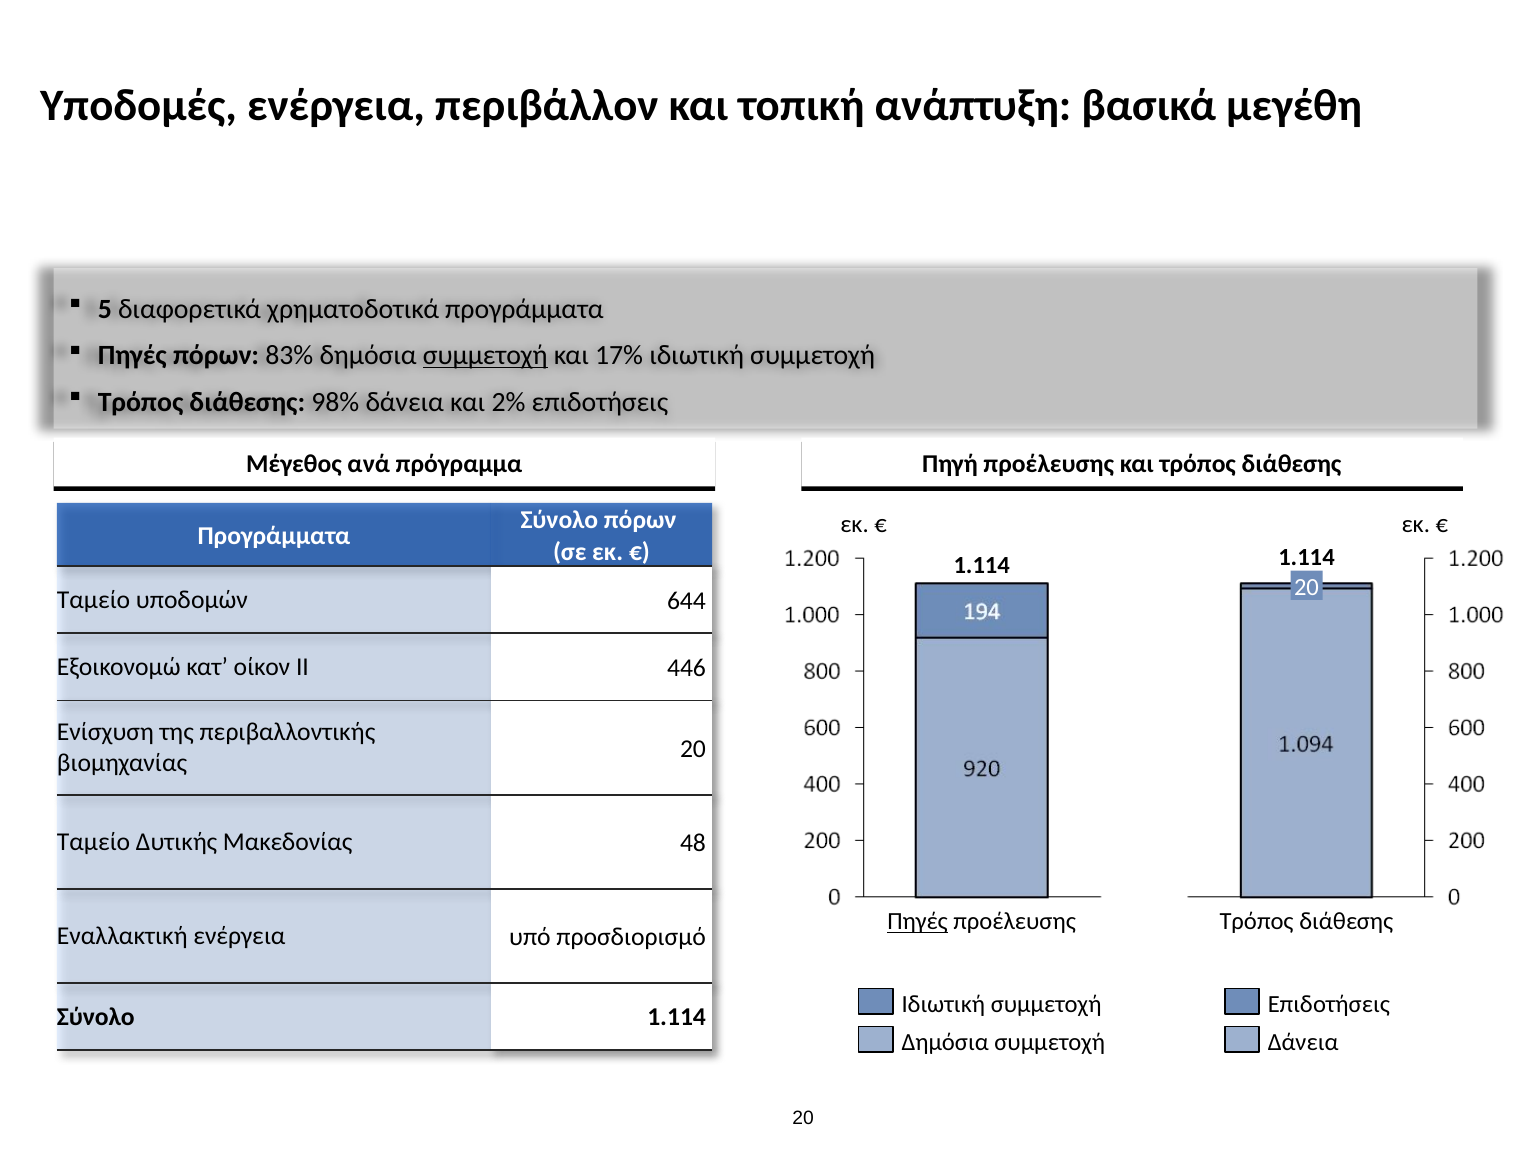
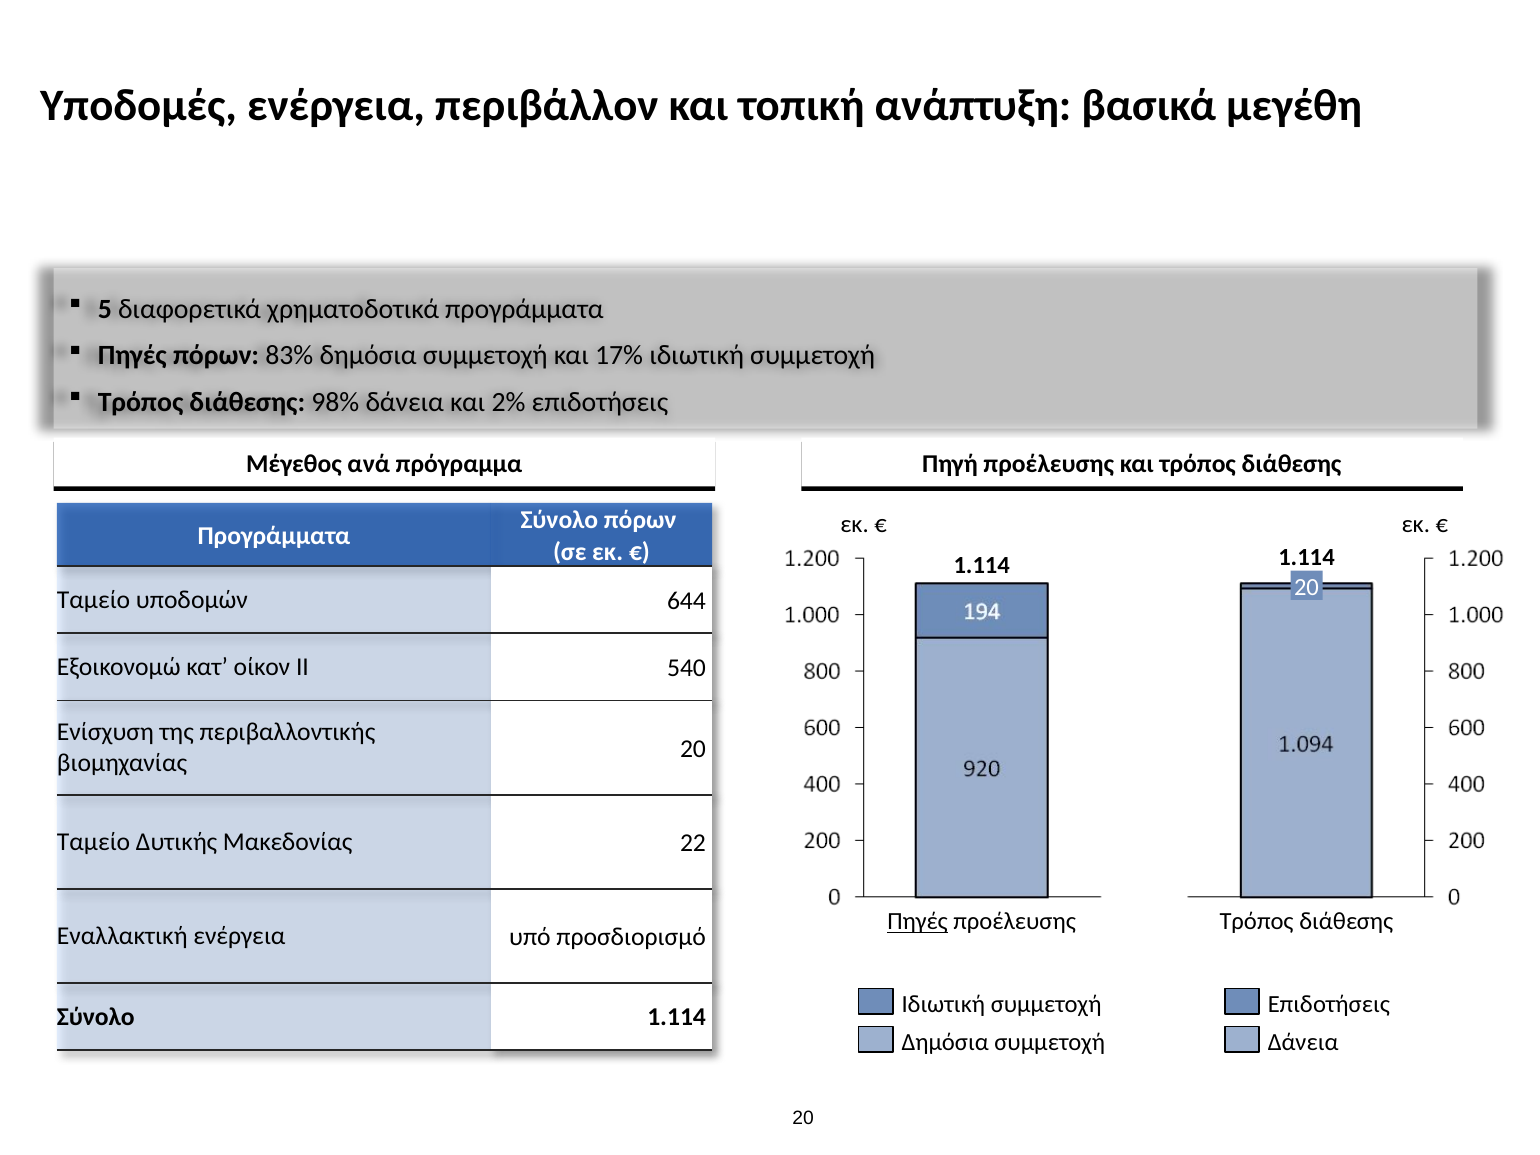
συμμετοχή at (485, 356) underline: present -> none
446: 446 -> 540
48: 48 -> 22
